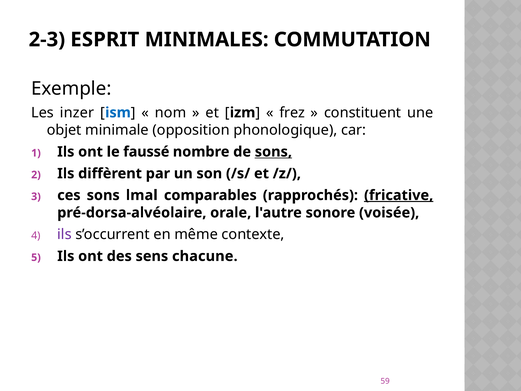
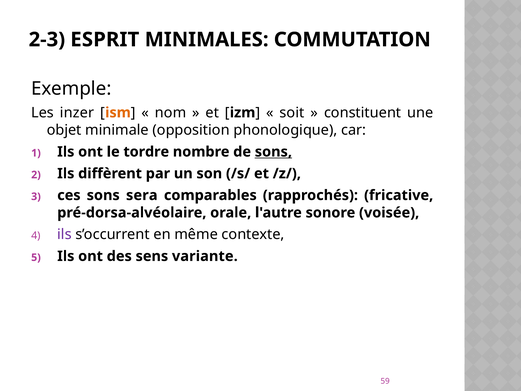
ism colour: blue -> orange
frez: frez -> soit
faussé: faussé -> tordre
lmal: lmal -> sera
fricative underline: present -> none
chacune: chacune -> variante
